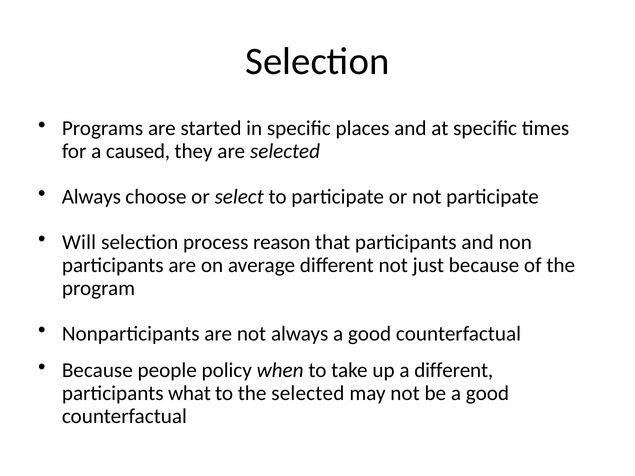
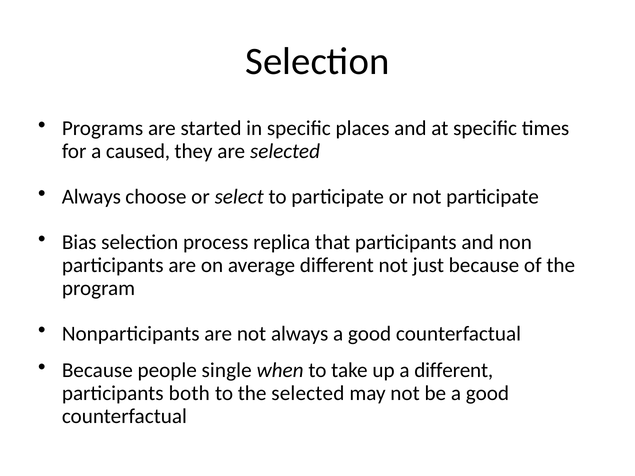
Will: Will -> Bias
reason: reason -> replica
policy: policy -> single
what: what -> both
